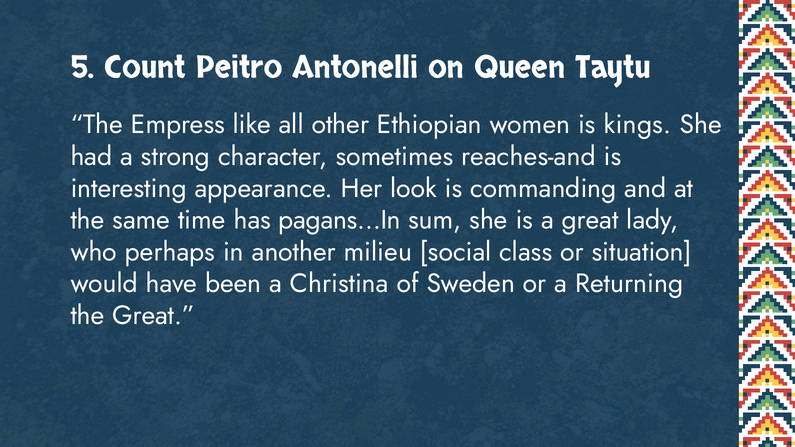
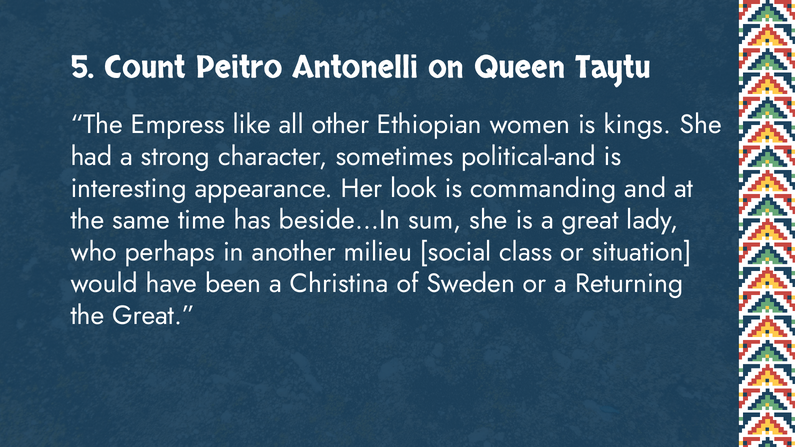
reaches-and: reaches-and -> political-and
pagans…In: pagans…In -> beside…In
